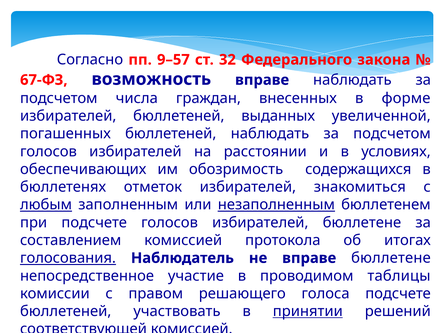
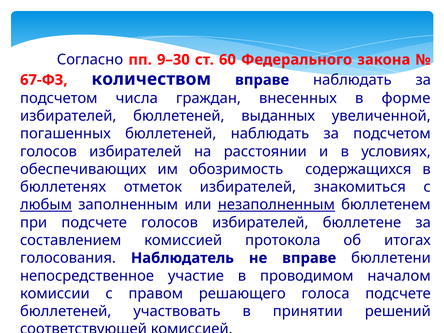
9–57: 9–57 -> 9–30
32: 32 -> 60
возможность: возможность -> количеством
голосования underline: present -> none
вправе бюллетене: бюллетене -> бюллетени
таблицы: таблицы -> началом
принятии underline: present -> none
